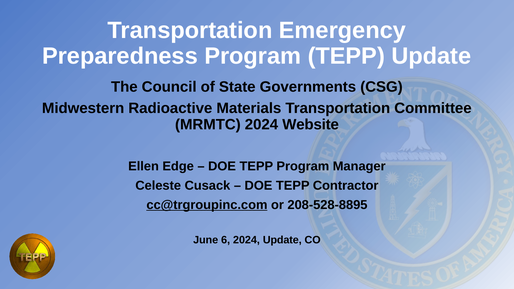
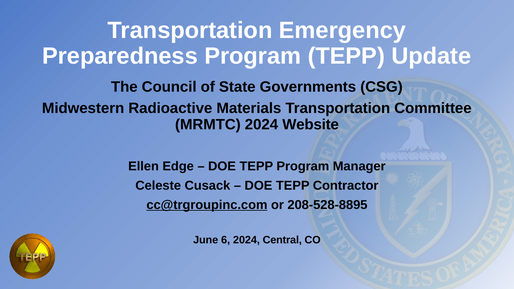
2024 Update: Update -> Central
